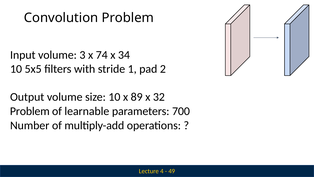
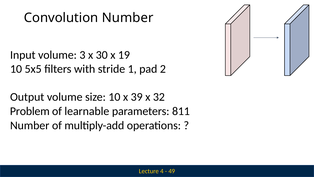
Convolution Problem: Problem -> Number
74: 74 -> 30
34: 34 -> 19
89: 89 -> 39
700: 700 -> 811
